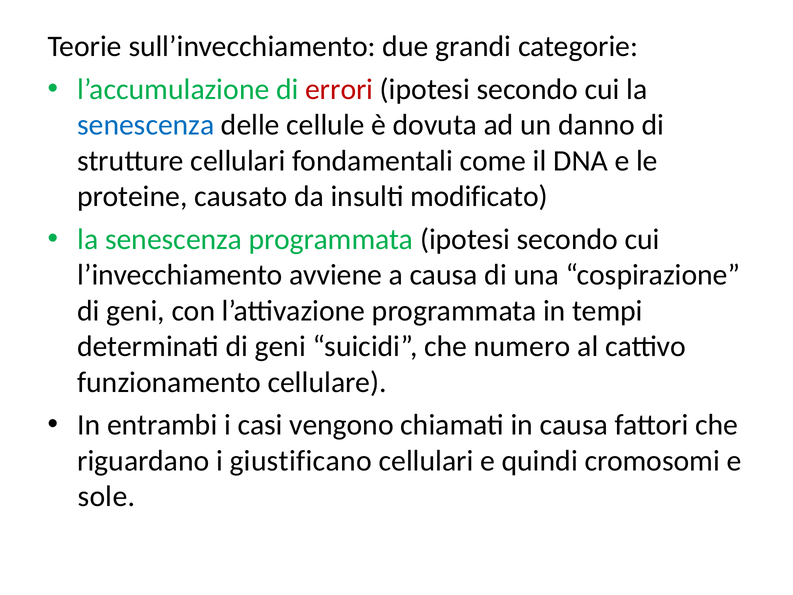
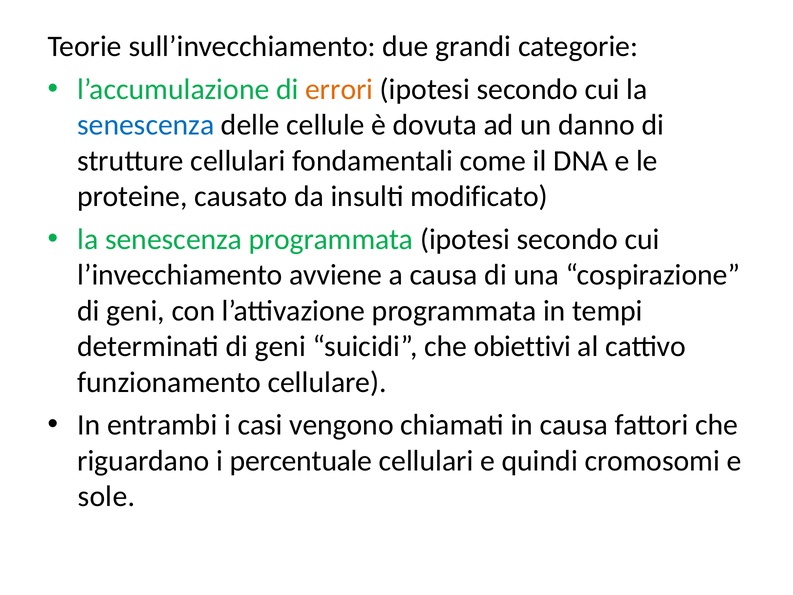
errori colour: red -> orange
numero: numero -> obiettivi
giustificano: giustificano -> percentuale
